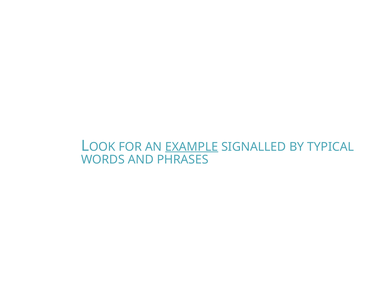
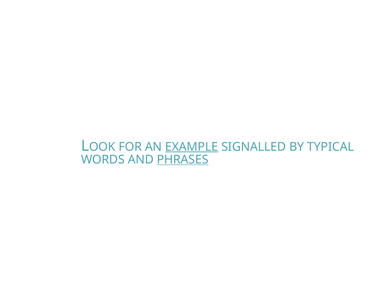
PHRASES underline: none -> present
